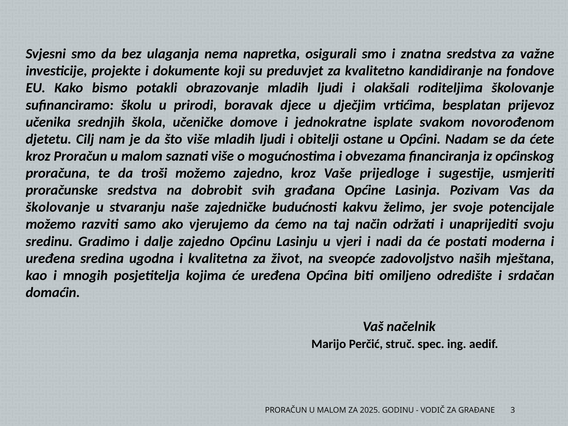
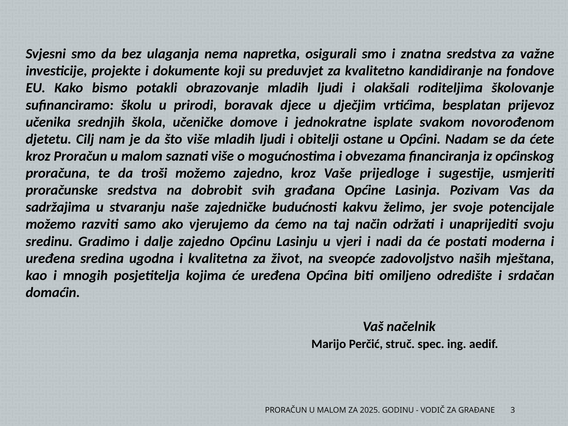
školovanje at (58, 207): školovanje -> sadržajima
